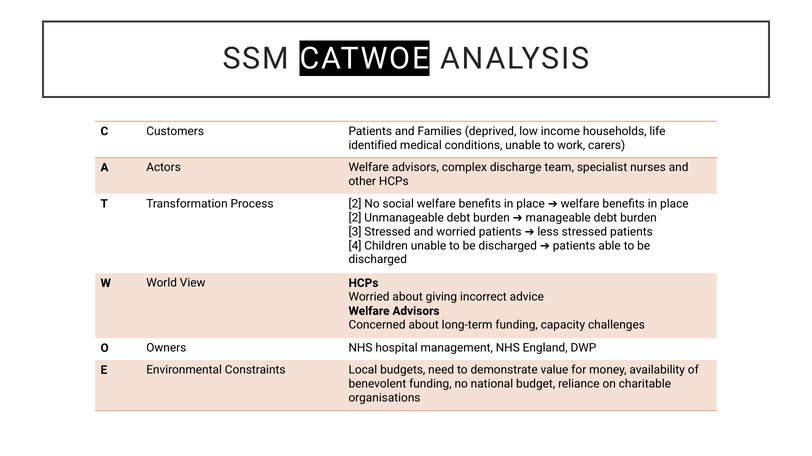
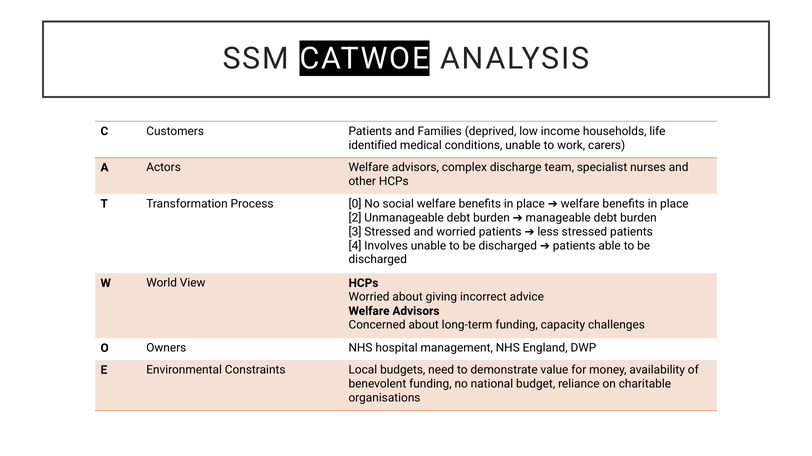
Process 2: 2 -> 0
Children: Children -> Involves
